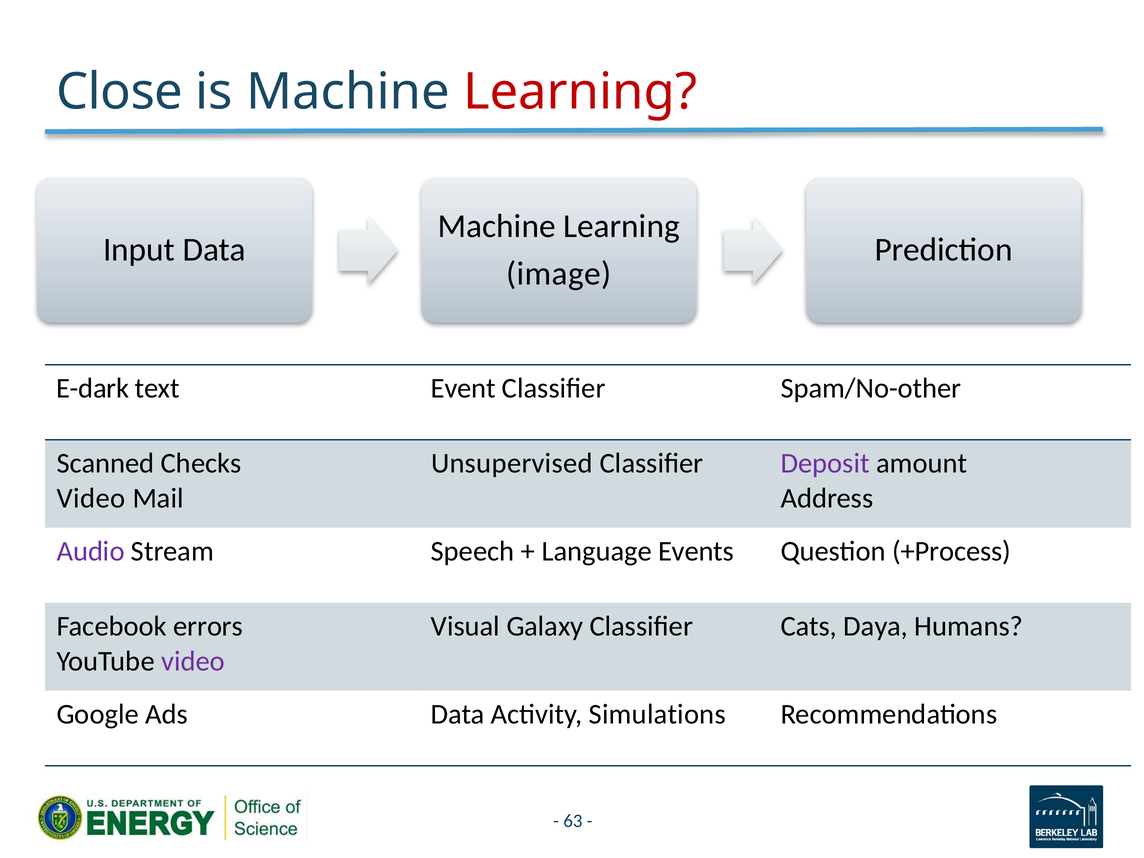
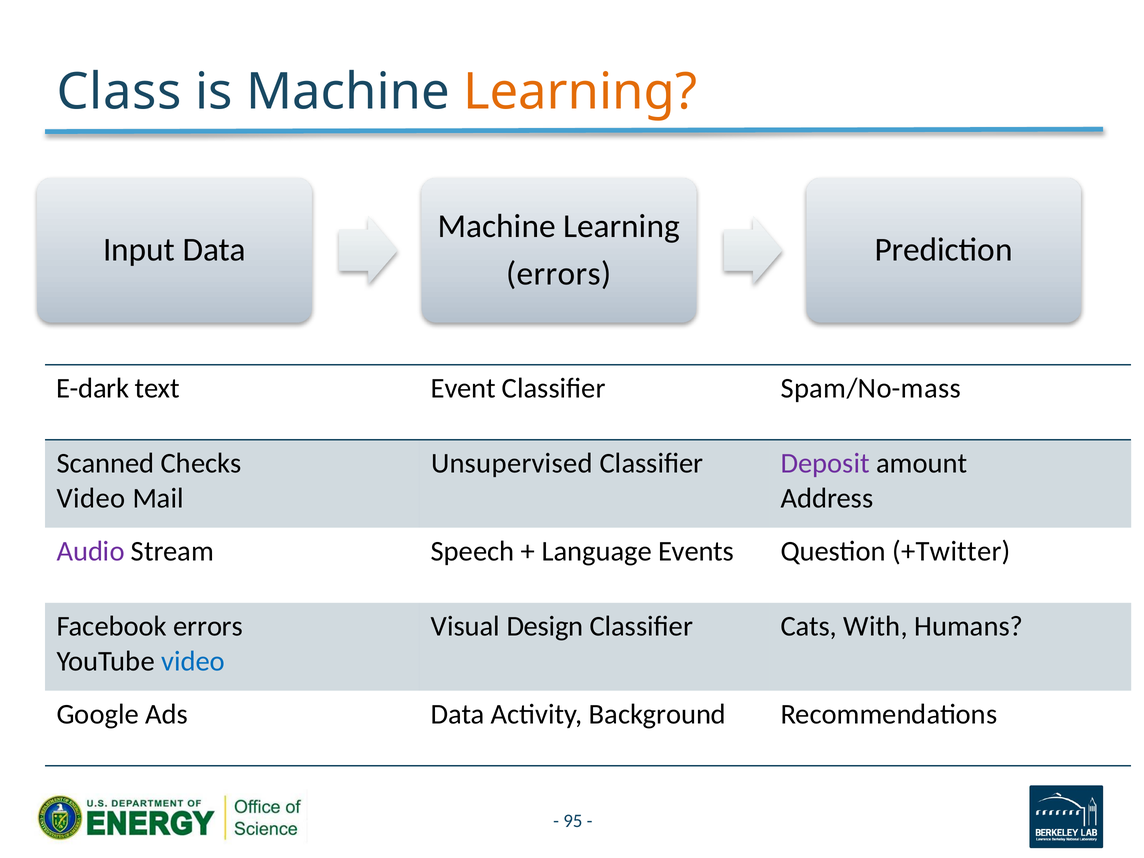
Close: Close -> Class
Learning at (580, 92) colour: red -> orange
image at (559, 274): image -> errors
Spam/No-other: Spam/No-other -> Spam/No-mass
+Process: +Process -> +Twitter
Galaxy: Galaxy -> Design
Daya: Daya -> With
video at (193, 661) colour: purple -> blue
Simulations: Simulations -> Background
63: 63 -> 95
